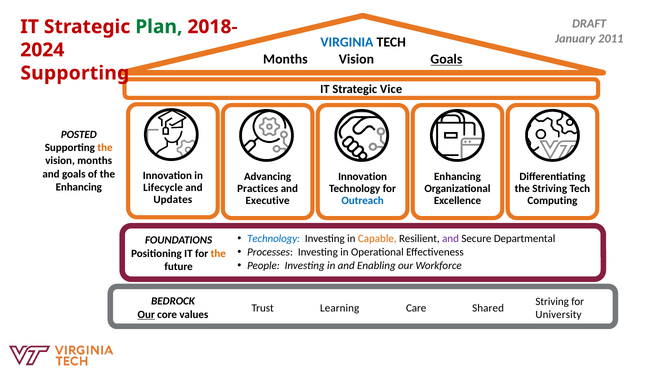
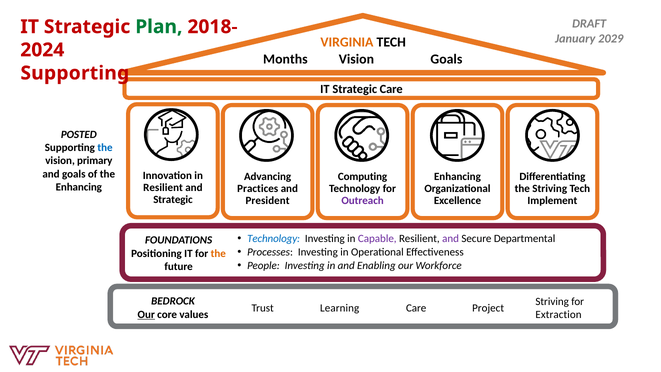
2011: 2011 -> 2029
VIRGINIA colour: blue -> orange
Goals at (446, 59) underline: present -> none
Strategic Vice: Vice -> Care
the at (105, 148) colour: orange -> blue
vision months: months -> primary
Innovation at (363, 177): Innovation -> Computing
Lifecycle at (163, 188): Lifecycle -> Resilient
Updates at (173, 199): Updates -> Strategic
Computing: Computing -> Implement
Executive: Executive -> President
Outreach colour: blue -> purple
Capable colour: orange -> purple
Shared: Shared -> Project
University: University -> Extraction
